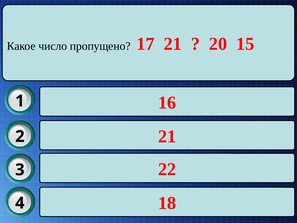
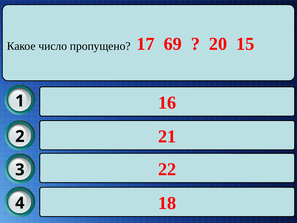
17 21: 21 -> 69
